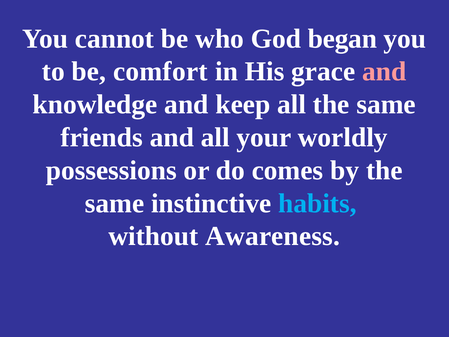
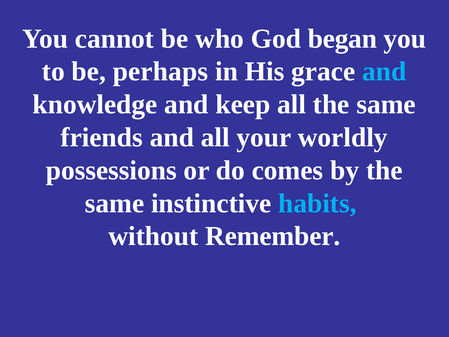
comfort: comfort -> perhaps
and at (384, 72) colour: pink -> light blue
Awareness: Awareness -> Remember
